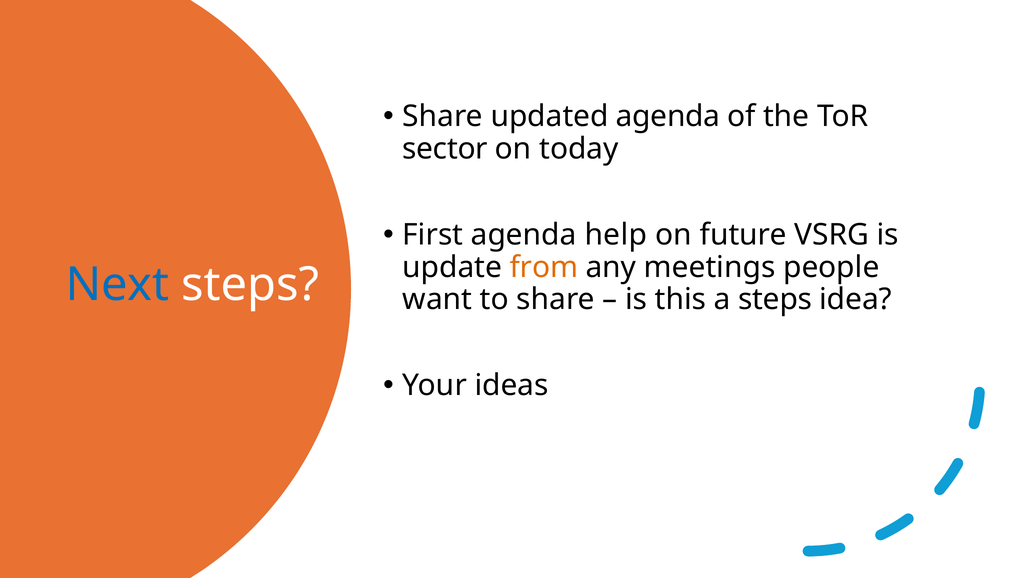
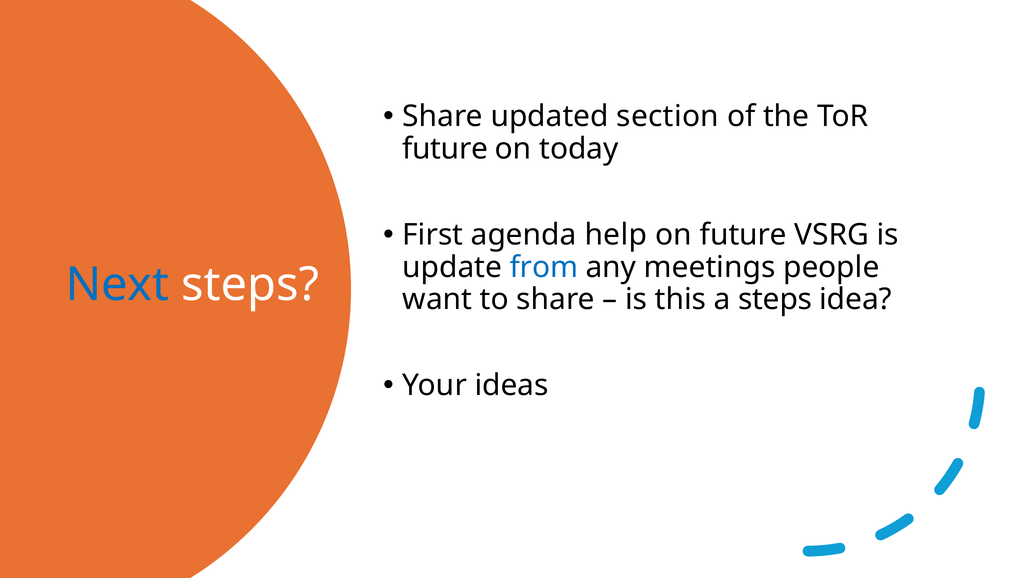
updated agenda: agenda -> section
sector at (445, 149): sector -> future
from colour: orange -> blue
